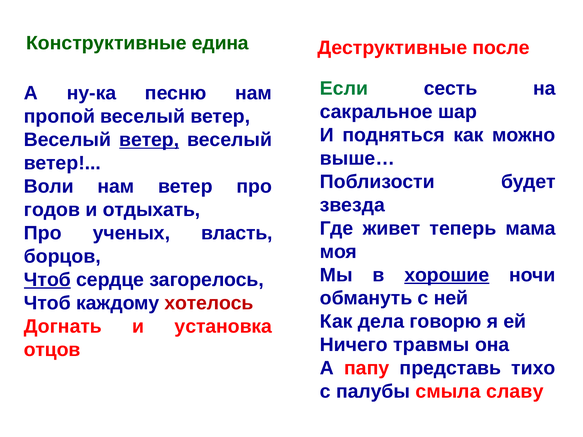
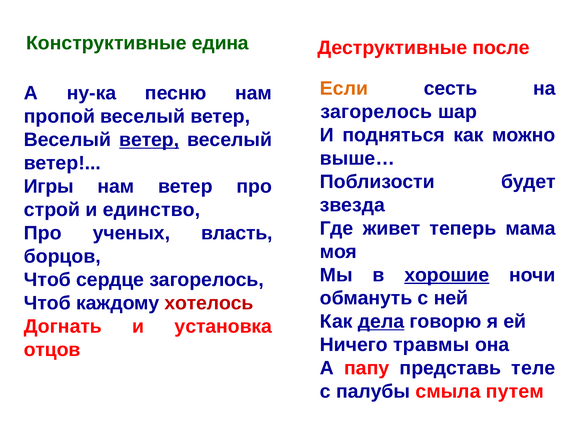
Если colour: green -> orange
сакральное at (376, 112): сакральное -> загорелось
Воли: Воли -> Игры
годов: годов -> строй
отдыхать: отдыхать -> единство
Чтоб at (47, 280) underline: present -> none
дела underline: none -> present
тихо: тихо -> теле
славу: славу -> путем
